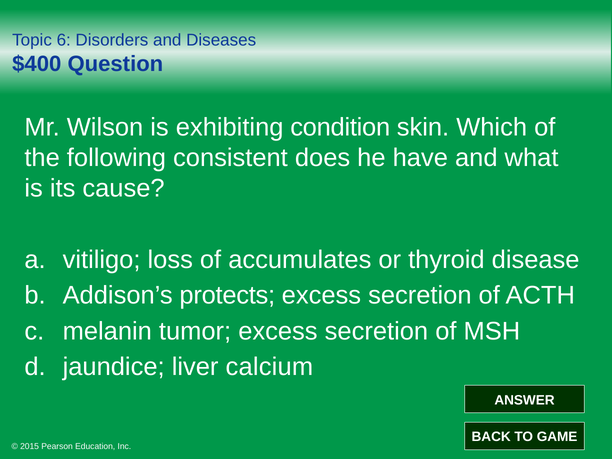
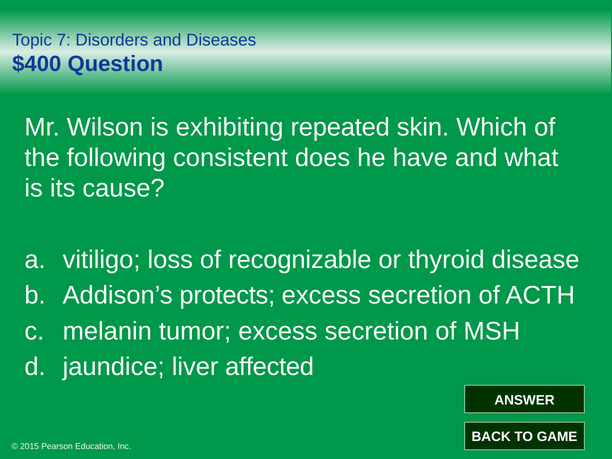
6: 6 -> 7
condition: condition -> repeated
accumulates: accumulates -> recognizable
calcium: calcium -> affected
